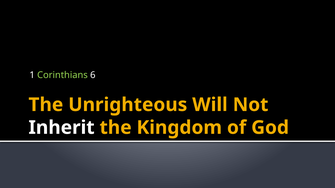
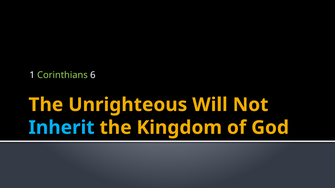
Inherit colour: white -> light blue
